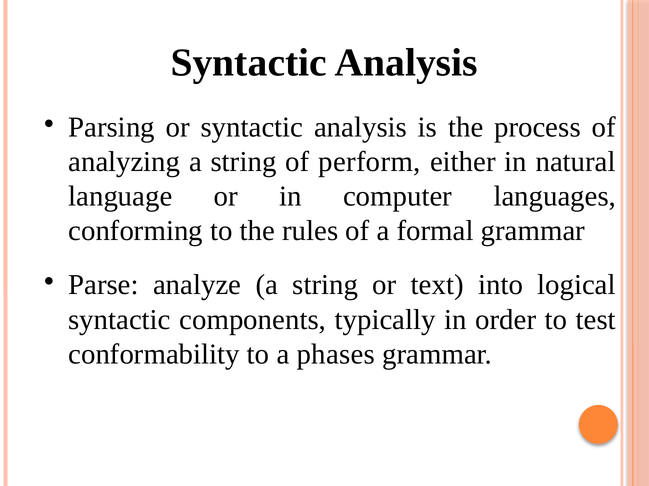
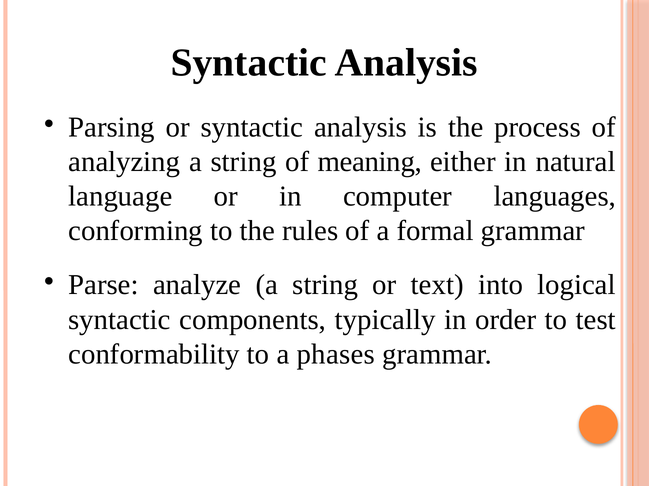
perform: perform -> meaning
